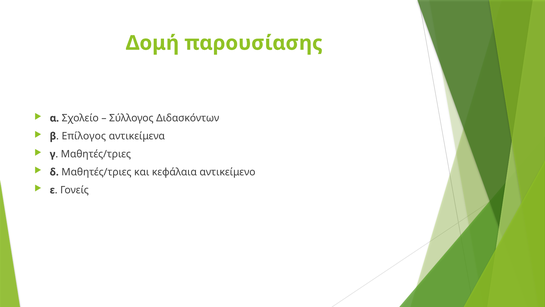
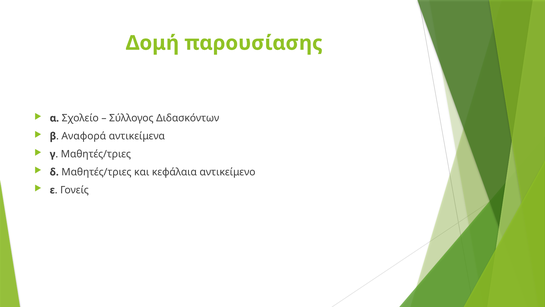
Επίλογος: Επίλογος -> Αναφορά
